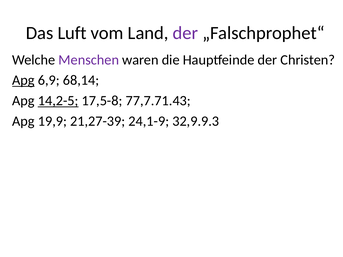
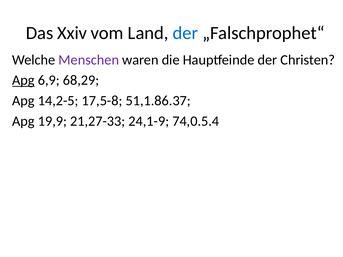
Luft: Luft -> Xxiv
der at (185, 33) colour: purple -> blue
68,14: 68,14 -> 68,29
14,2-5 underline: present -> none
77,7.71.43: 77,7.71.43 -> 51,1.86.37
21,27-39: 21,27-39 -> 21,27-33
32,9.9.3: 32,9.9.3 -> 74,0.5.4
